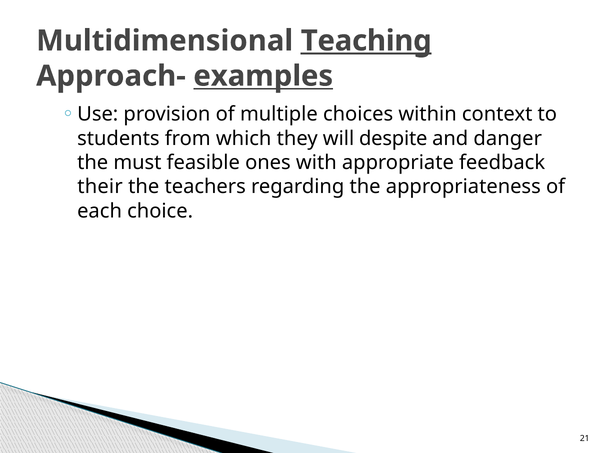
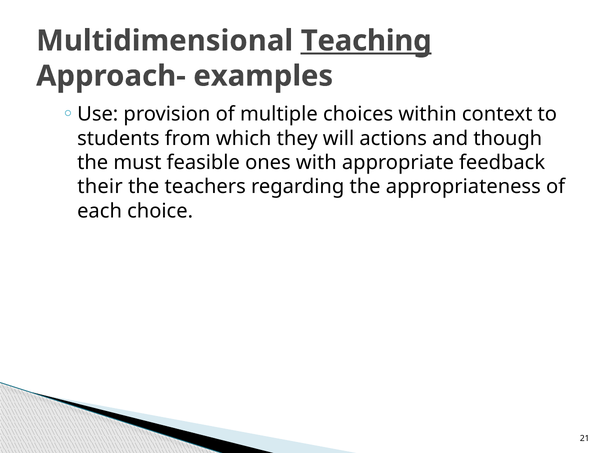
examples underline: present -> none
despite: despite -> actions
danger: danger -> though
